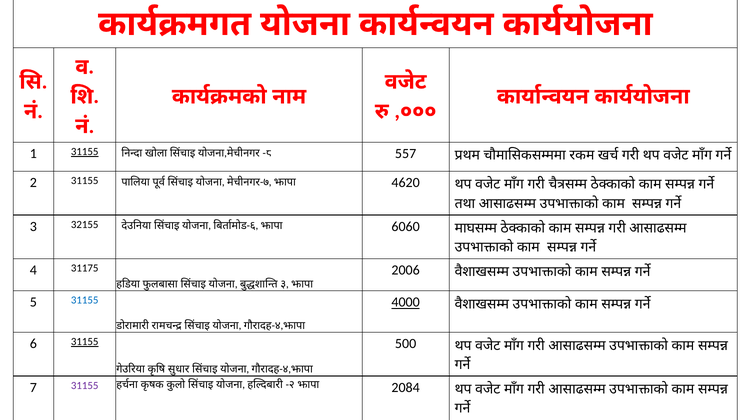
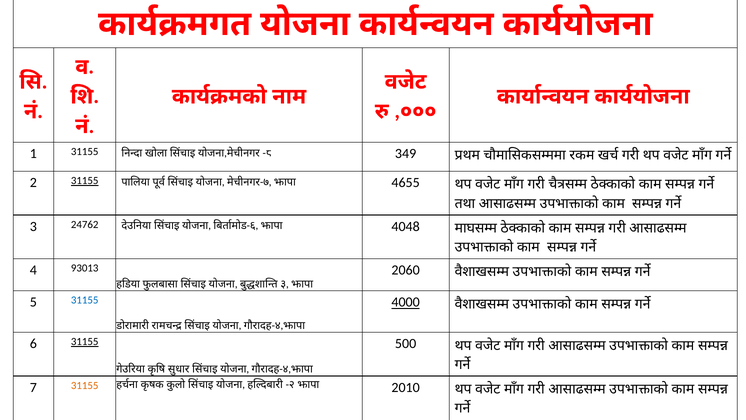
31155 at (85, 152) underline: present -> none
557: 557 -> 349
31155 at (85, 181) underline: none -> present
4620: 4620 -> 4655
32155: 32155 -> 24762
6060: 6060 -> 4048
31175: 31175 -> 93013
2006: 2006 -> 2060
31155 at (85, 385) colour: purple -> orange
2084: 2084 -> 2010
